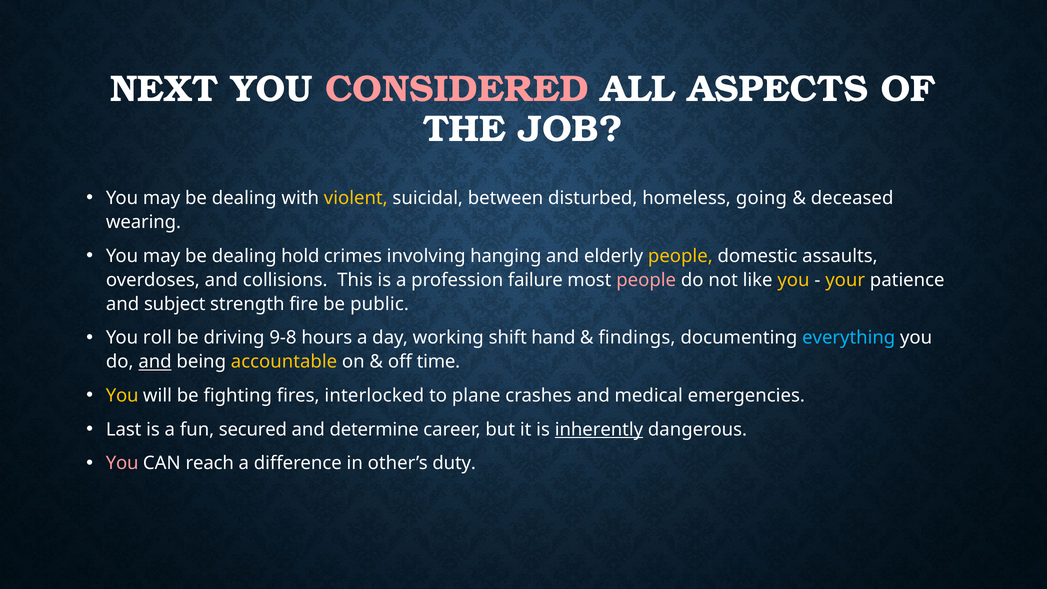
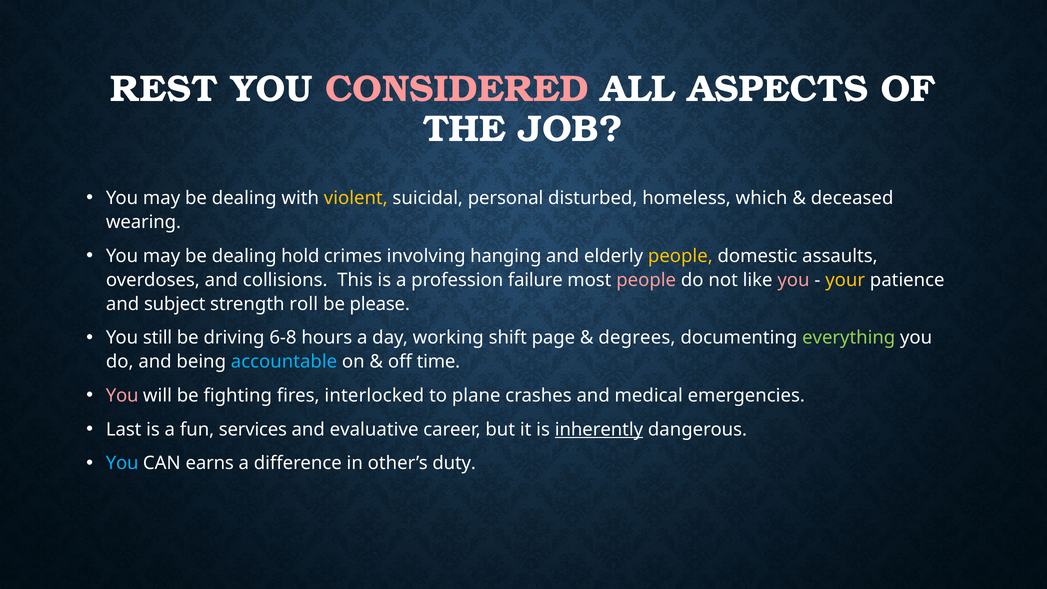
NEXT: NEXT -> REST
between: between -> personal
going: going -> which
you at (793, 280) colour: yellow -> pink
fire: fire -> roll
public: public -> please
roll: roll -> still
9-8: 9-8 -> 6-8
hand: hand -> page
findings: findings -> degrees
everything colour: light blue -> light green
and at (155, 362) underline: present -> none
accountable colour: yellow -> light blue
You at (122, 396) colour: yellow -> pink
secured: secured -> services
determine: determine -> evaluative
You at (122, 463) colour: pink -> light blue
reach: reach -> earns
